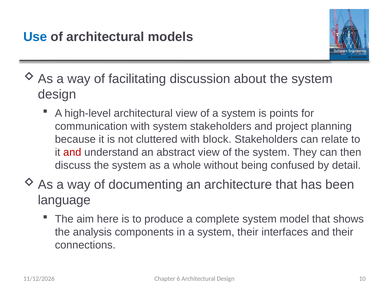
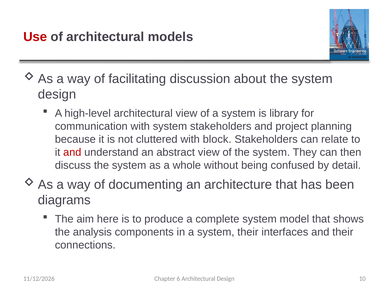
Use colour: blue -> red
points: points -> library
language: language -> diagrams
